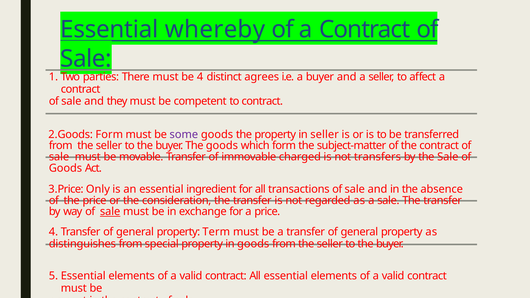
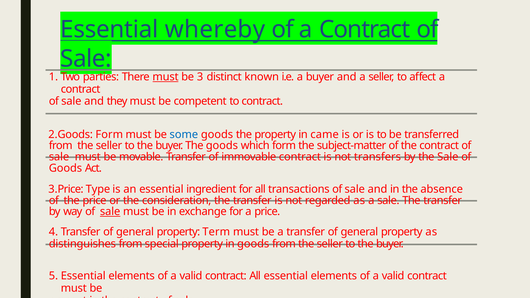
must at (166, 77) underline: none -> present
4: 4 -> 3
agrees: agrees -> known
some colour: purple -> blue
in seller: seller -> came
immovable charged: charged -> contract
Only: Only -> Type
